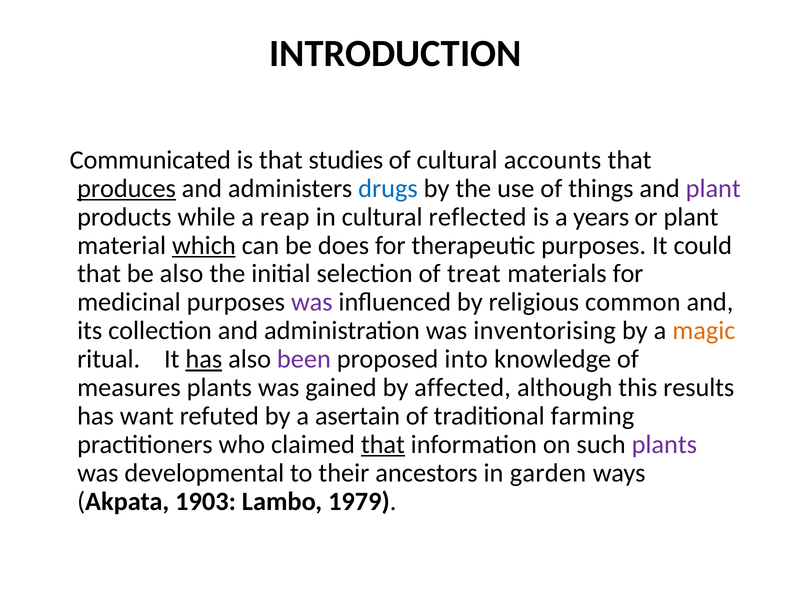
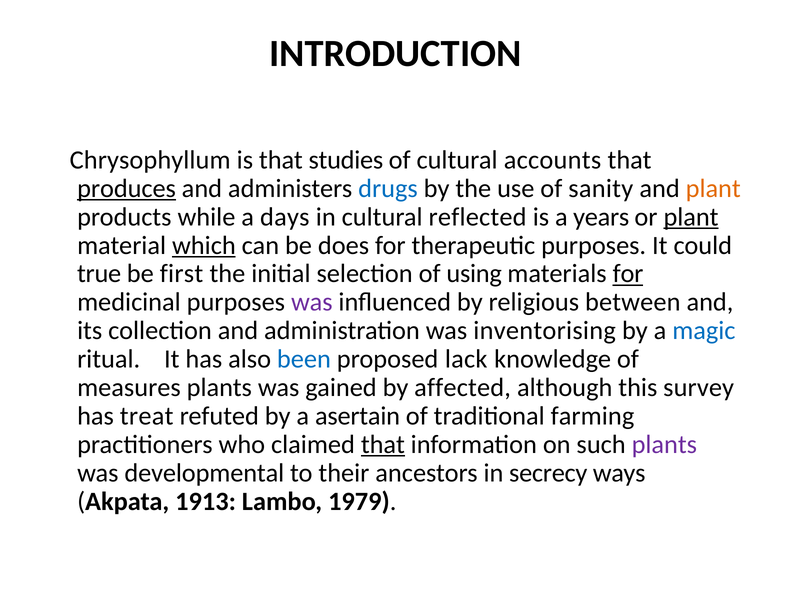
Communicated: Communicated -> Chrysophyllum
things: things -> sanity
plant at (713, 189) colour: purple -> orange
reap: reap -> days
plant at (691, 217) underline: none -> present
that at (99, 274): that -> true
be also: also -> first
treat: treat -> using
for at (628, 274) underline: none -> present
common: common -> between
magic colour: orange -> blue
has at (204, 359) underline: present -> none
been colour: purple -> blue
into: into -> lack
results: results -> survey
want: want -> treat
garden: garden -> secrecy
1903: 1903 -> 1913
